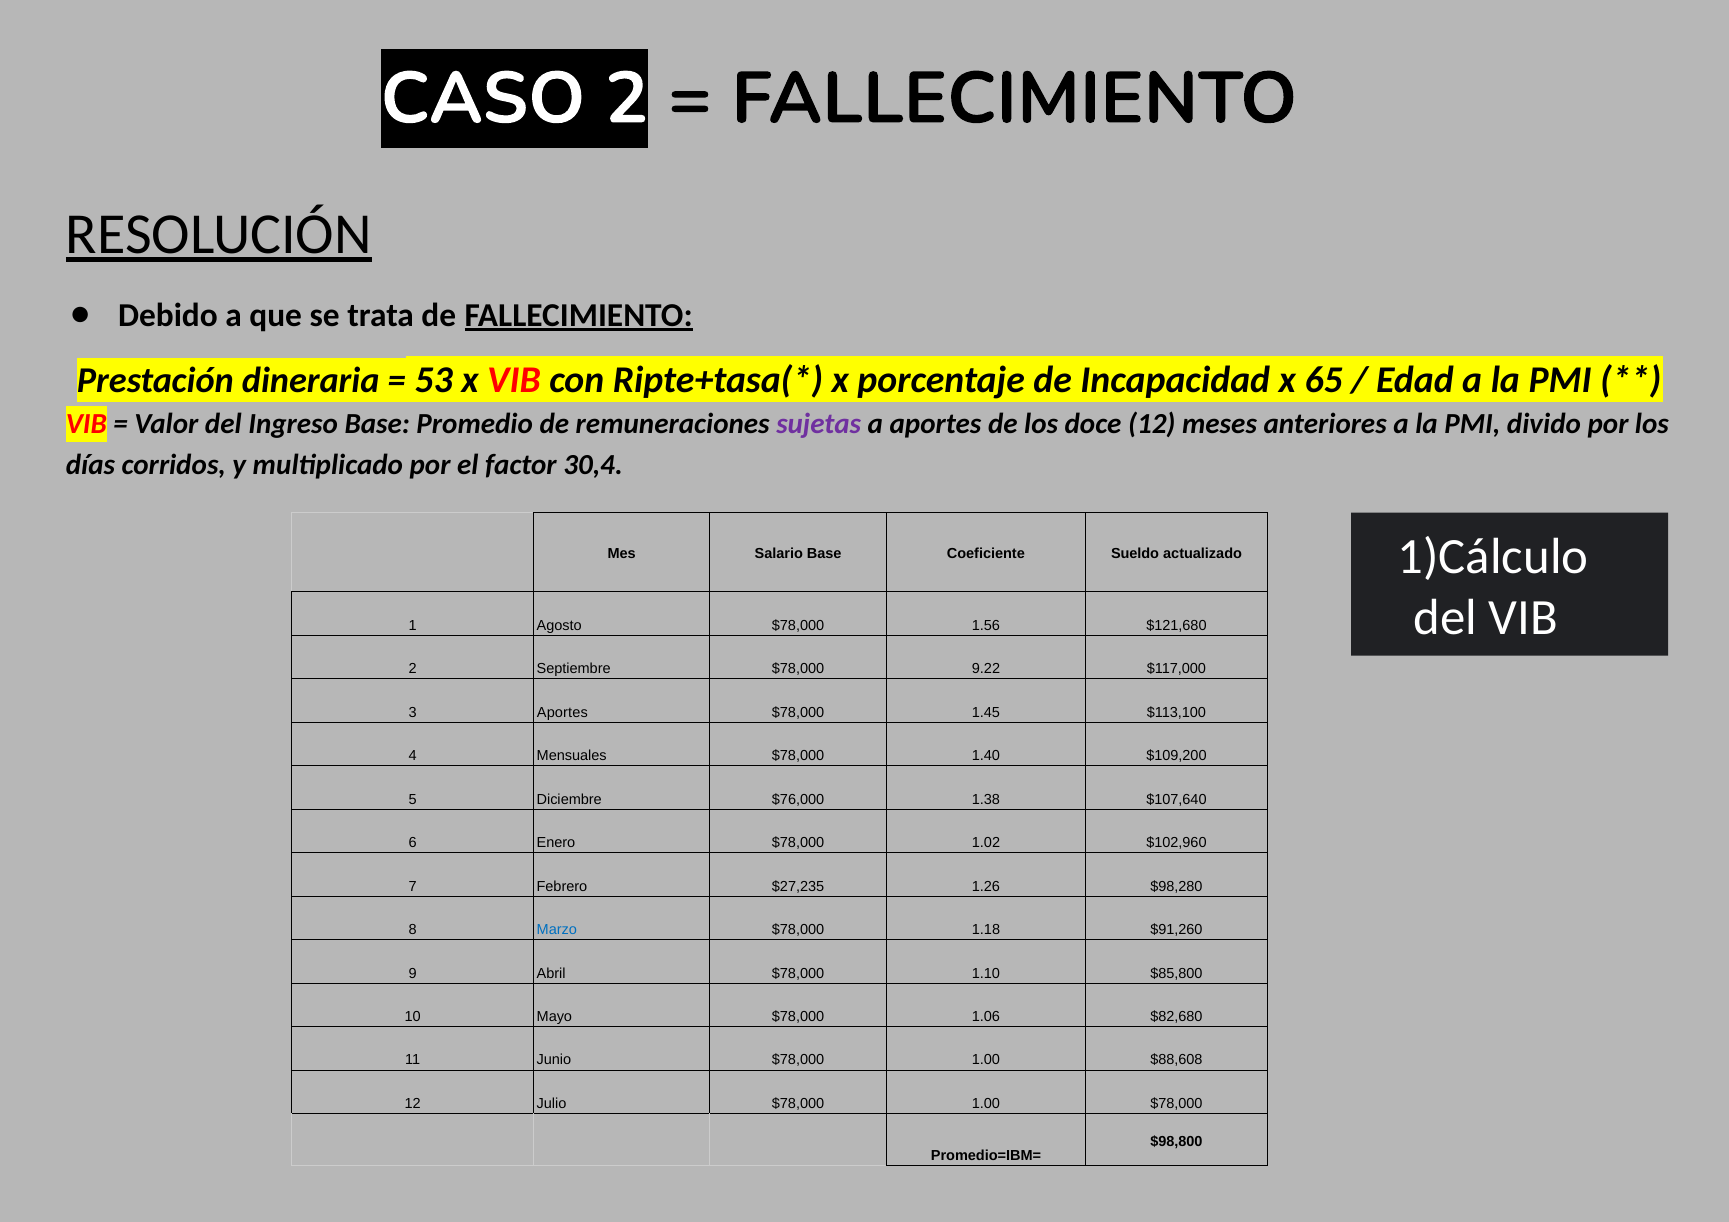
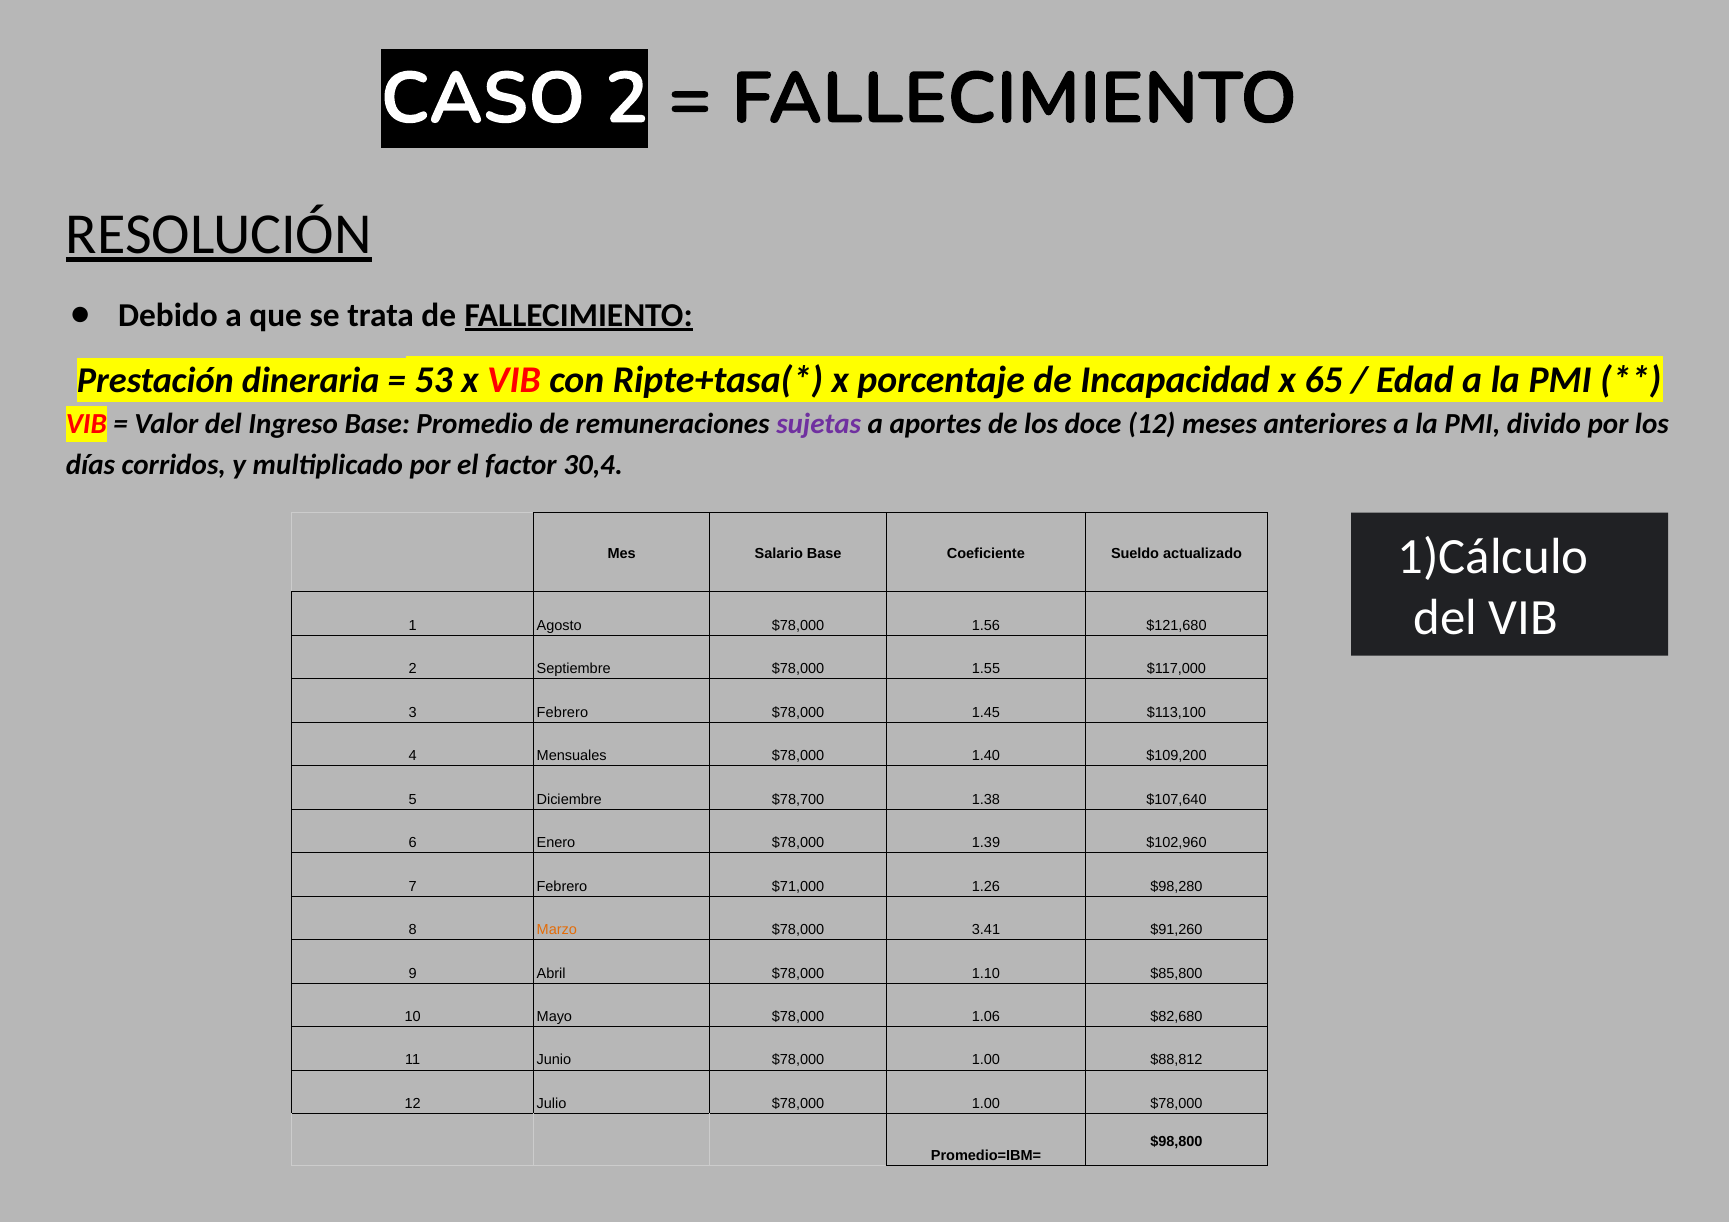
9.22: 9.22 -> 1.55
3 Aportes: Aportes -> Febrero
$76,000: $76,000 -> $78,700
1.02: 1.02 -> 1.39
$27,235: $27,235 -> $71,000
Marzo colour: blue -> orange
1.18: 1.18 -> 3.41
$88,608: $88,608 -> $88,812
